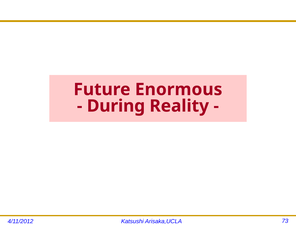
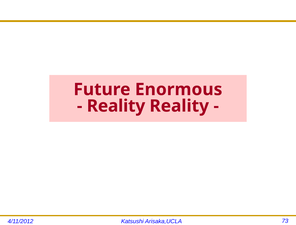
During at (116, 106): During -> Reality
